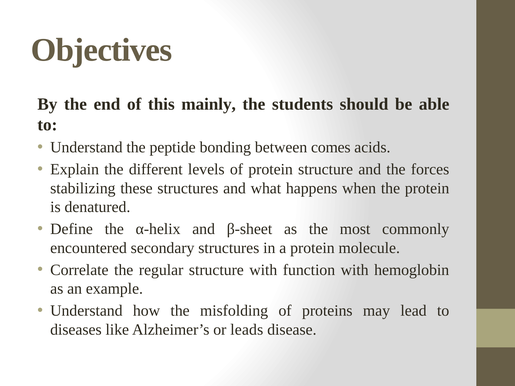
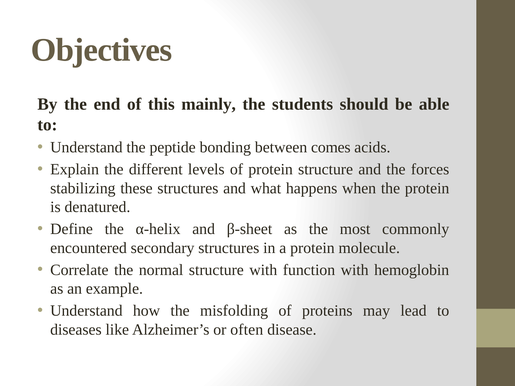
regular: regular -> normal
leads: leads -> often
